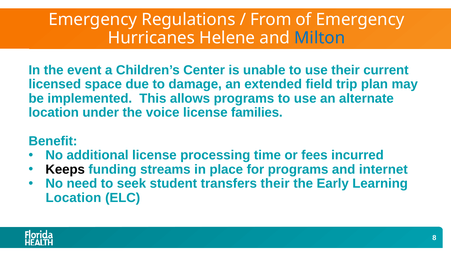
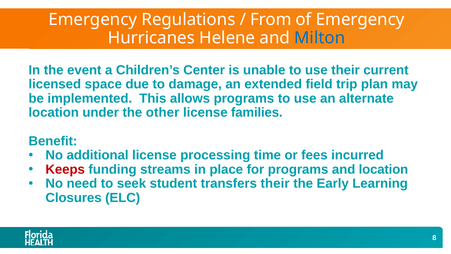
voice: voice -> other
Keeps colour: black -> red
and internet: internet -> location
Location at (73, 198): Location -> Closures
